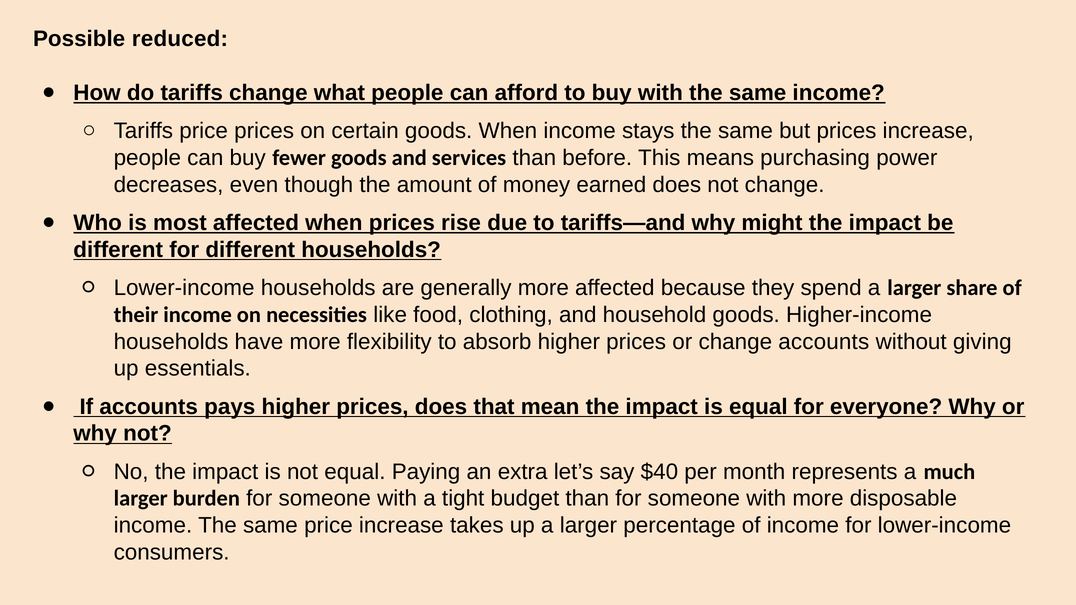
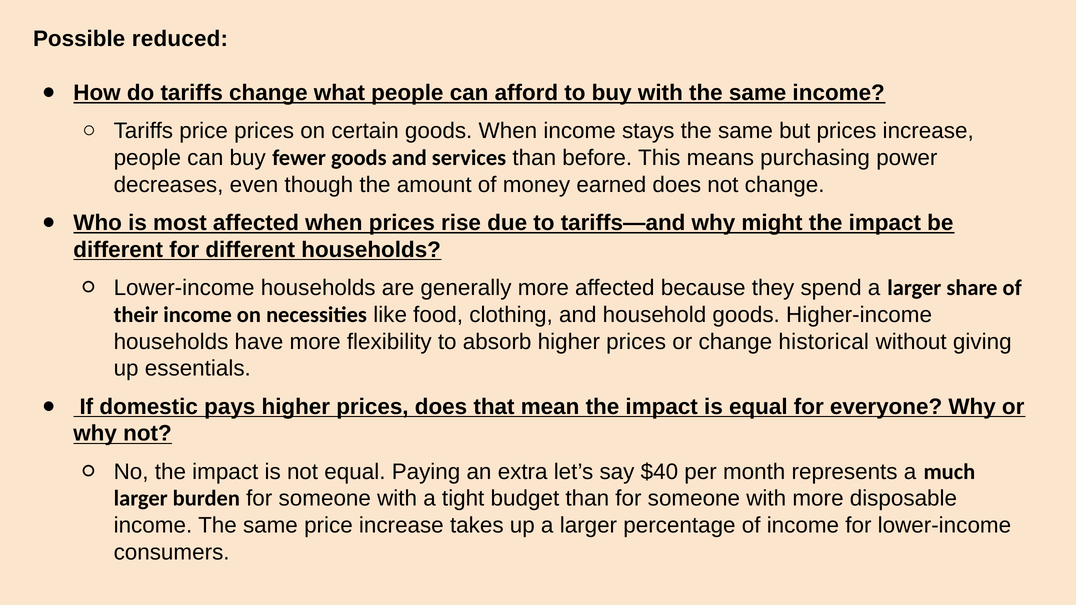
change accounts: accounts -> historical
If accounts: accounts -> domestic
